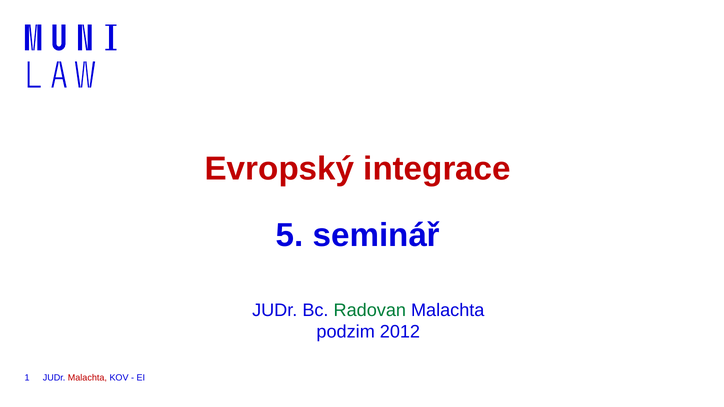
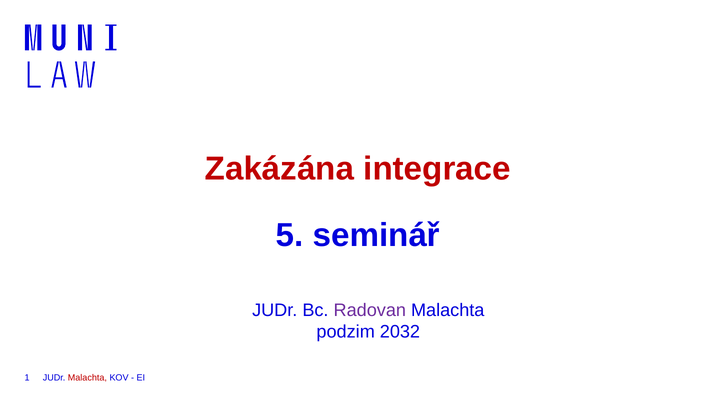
Evropský: Evropský -> Zakázána
Radovan colour: green -> purple
2012: 2012 -> 2032
